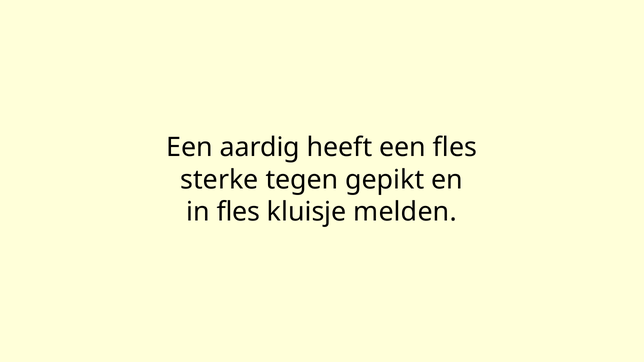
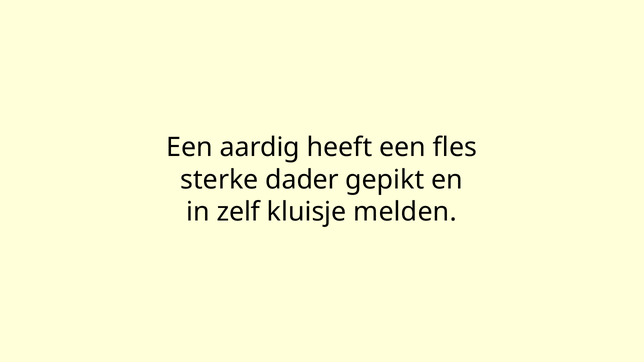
tegen: tegen -> dader
in fles: fles -> zelf
